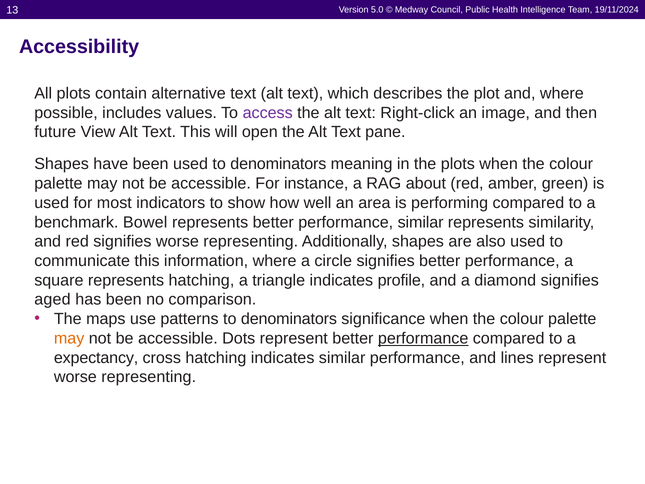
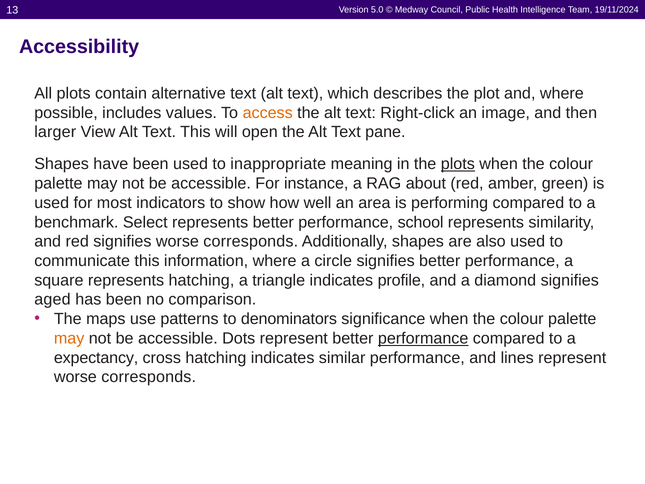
access colour: purple -> orange
future: future -> larger
used to denominators: denominators -> inappropriate
plots at (458, 164) underline: none -> present
Bowel: Bowel -> Select
performance similar: similar -> school
signifies worse representing: representing -> corresponds
representing at (149, 377): representing -> corresponds
